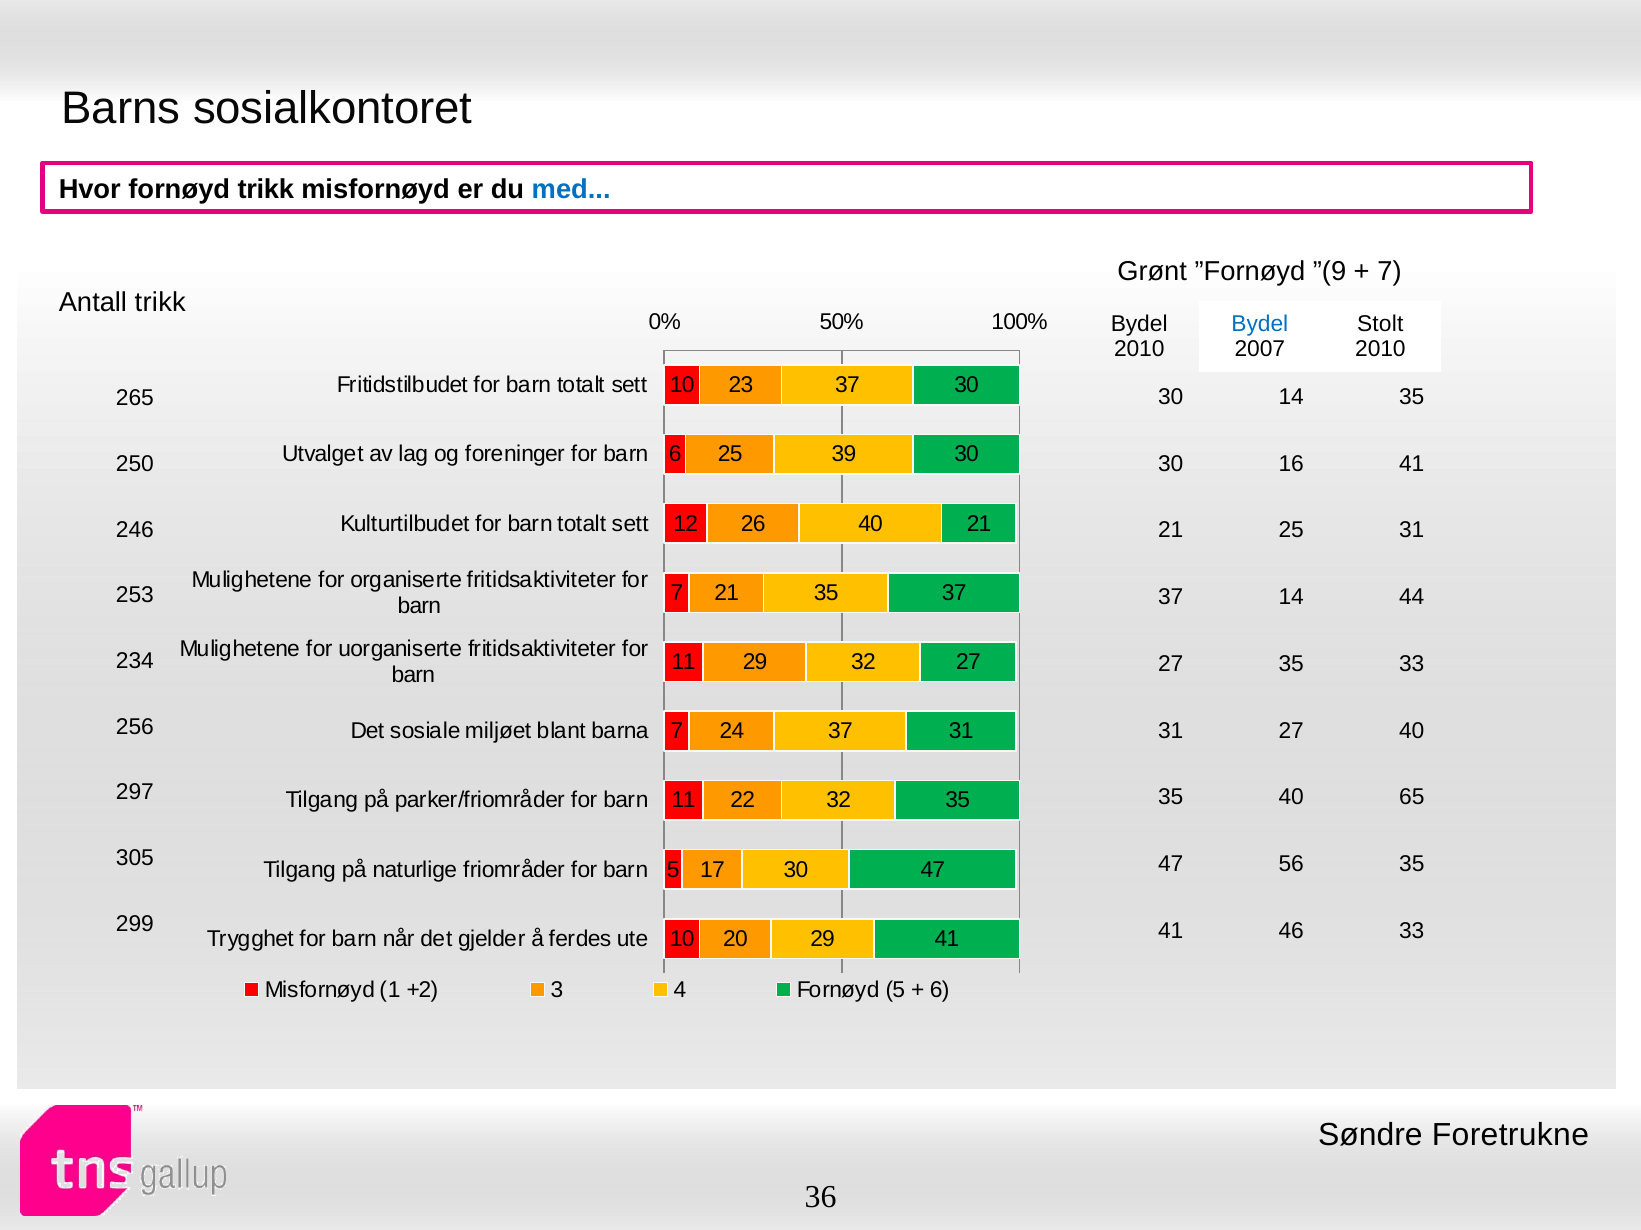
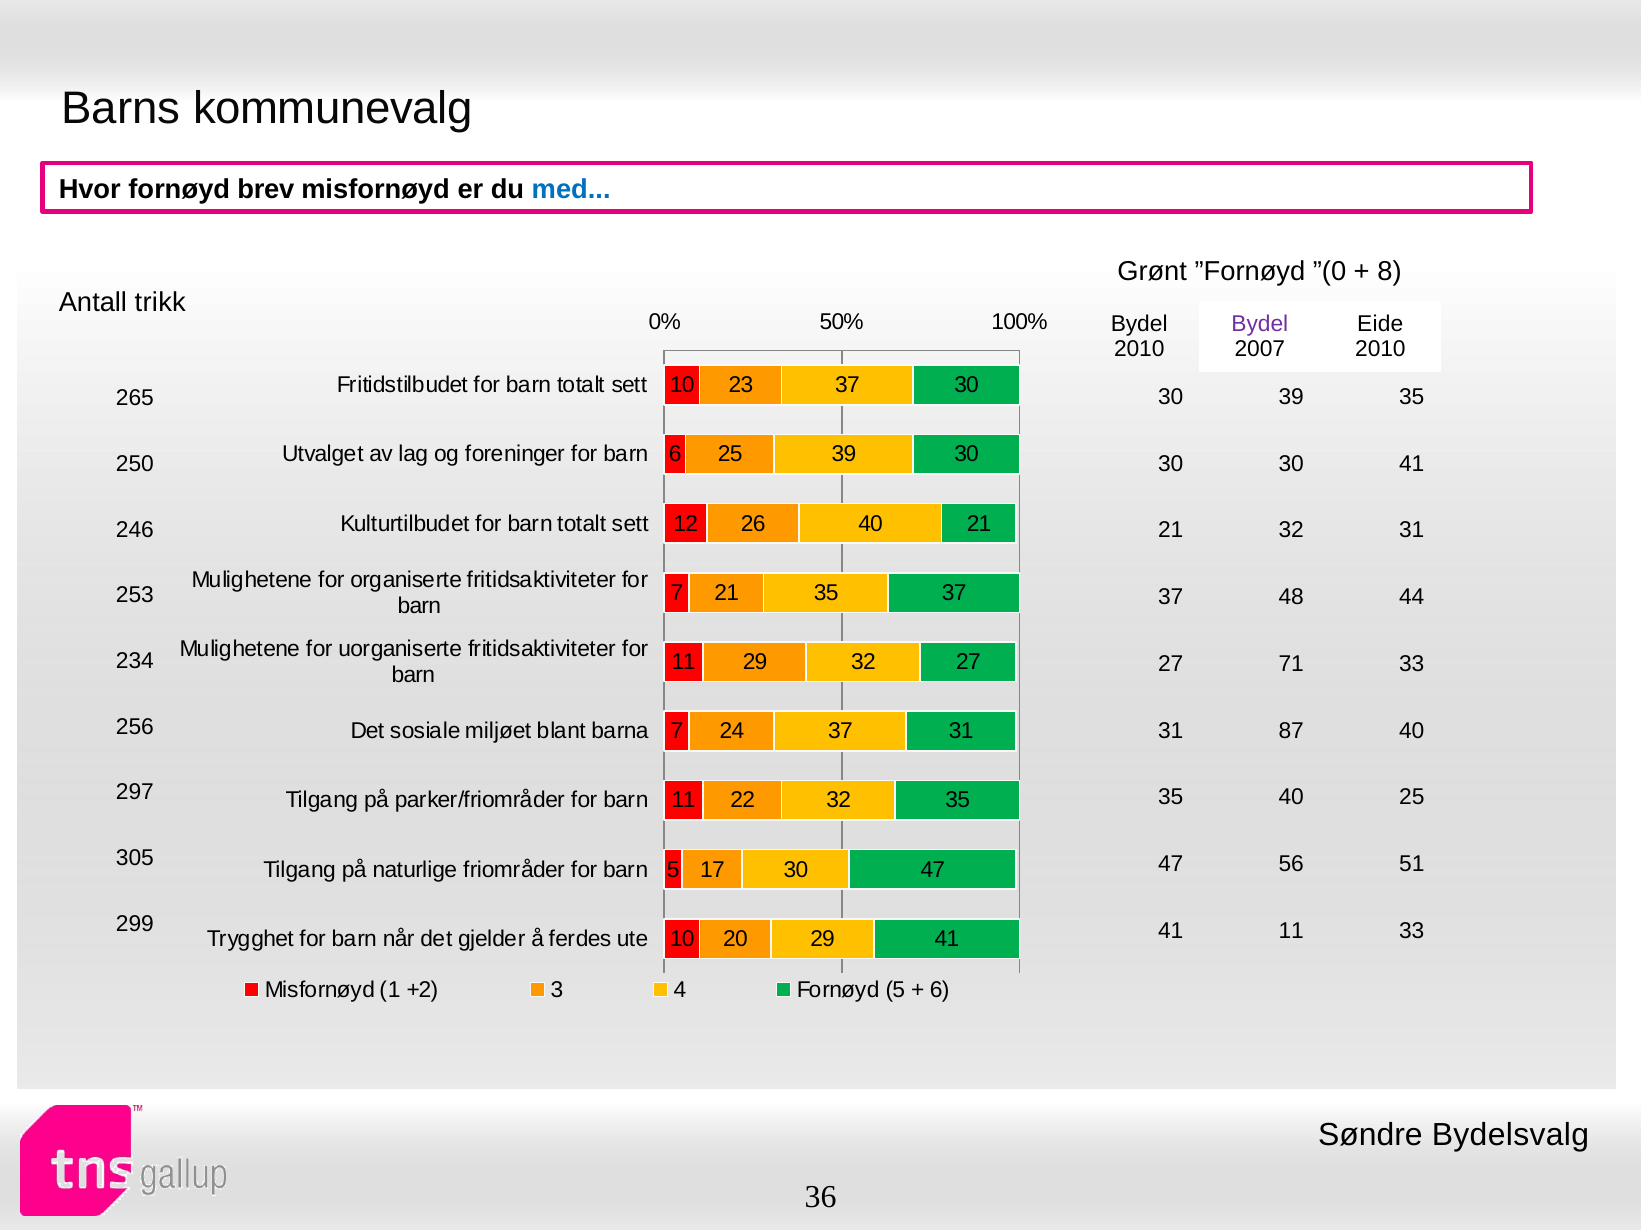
sosialkontoret: sosialkontoret -> kommunevalg
fornøyd trikk: trikk -> brev
”(9: ”(9 -> ”(0
7 at (1390, 271): 7 -> 8
Bydel at (1260, 324) colour: blue -> purple
Stolt: Stolt -> Eide
30 14: 14 -> 39
16 at (1291, 464): 16 -> 30
21 25: 25 -> 32
37 14: 14 -> 48
27 35: 35 -> 71
31 27: 27 -> 87
40 65: 65 -> 25
56 35: 35 -> 51
41 46: 46 -> 11
Foretrukne: Foretrukne -> Bydelsvalg
